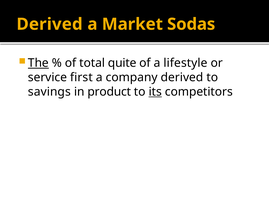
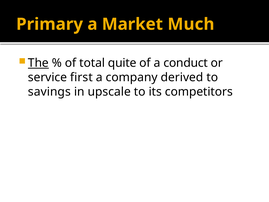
Derived at (50, 24): Derived -> Primary
Sodas: Sodas -> Much
lifestyle: lifestyle -> conduct
product: product -> upscale
its underline: present -> none
